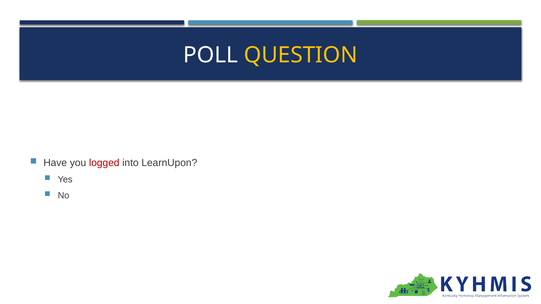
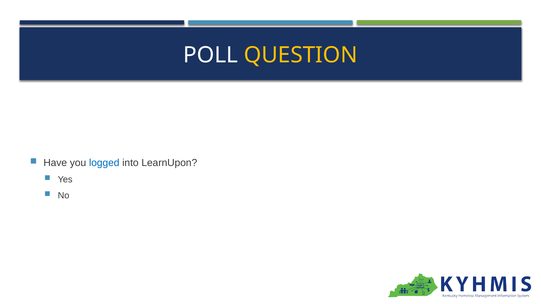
logged colour: red -> blue
